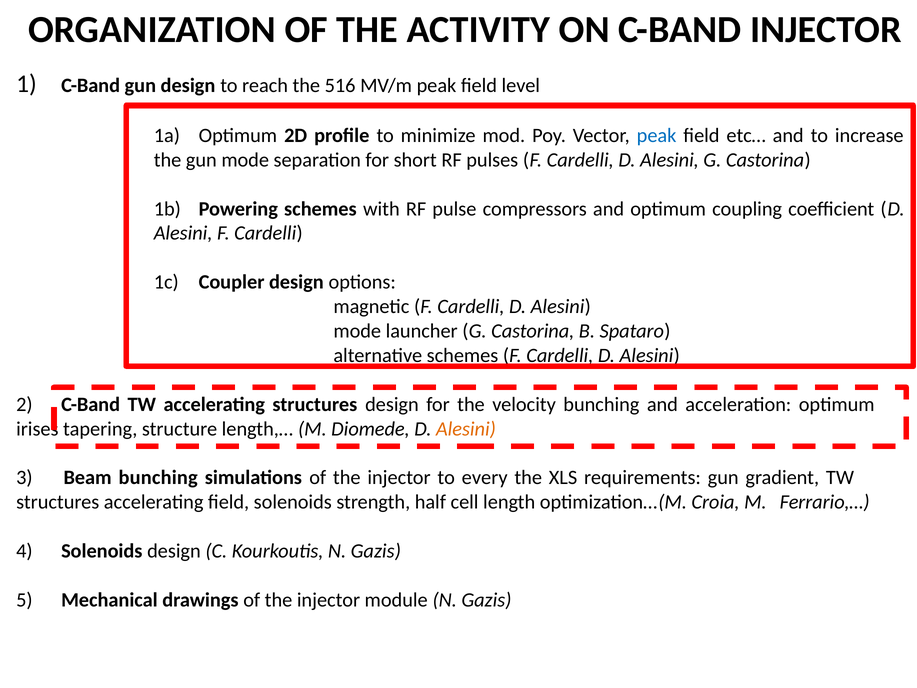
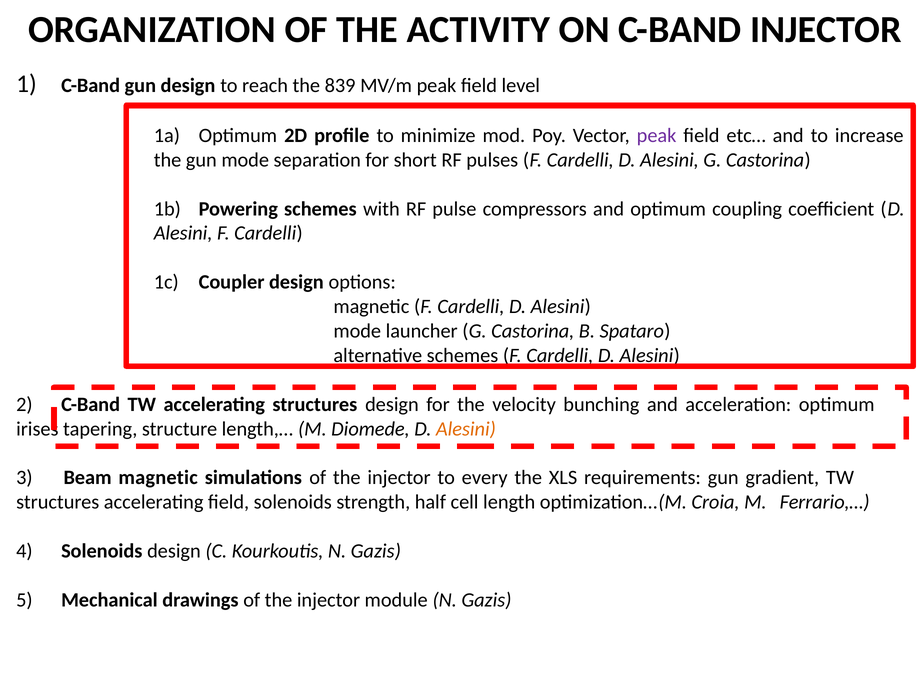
516: 516 -> 839
peak at (657, 135) colour: blue -> purple
Beam bunching: bunching -> magnetic
